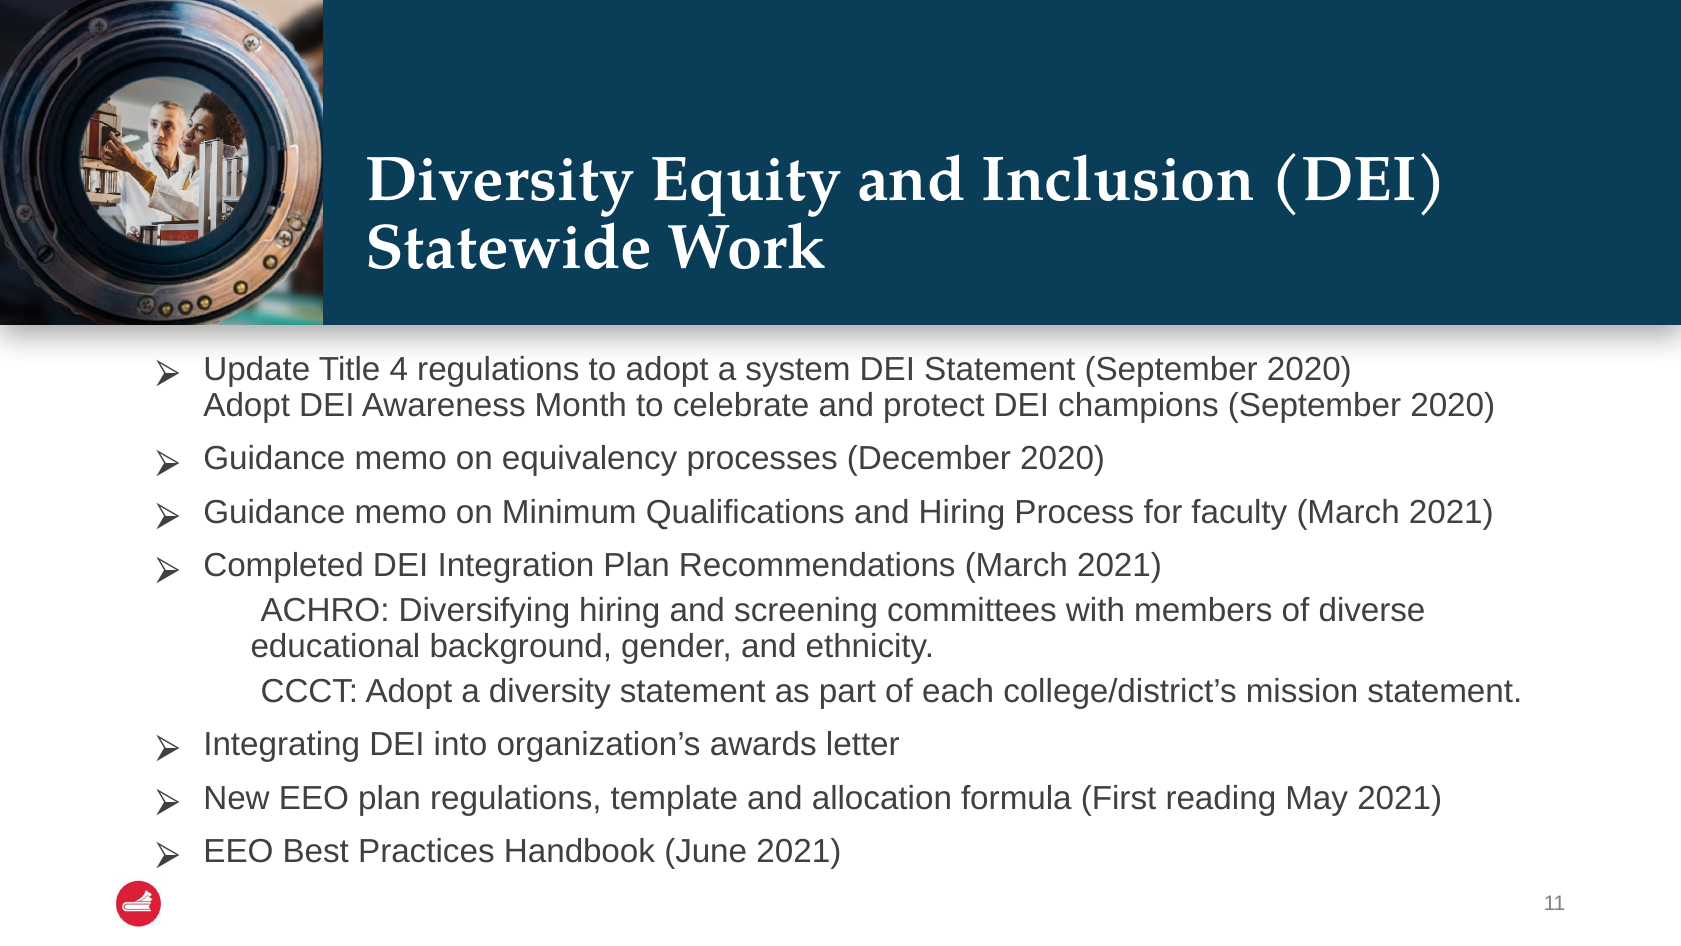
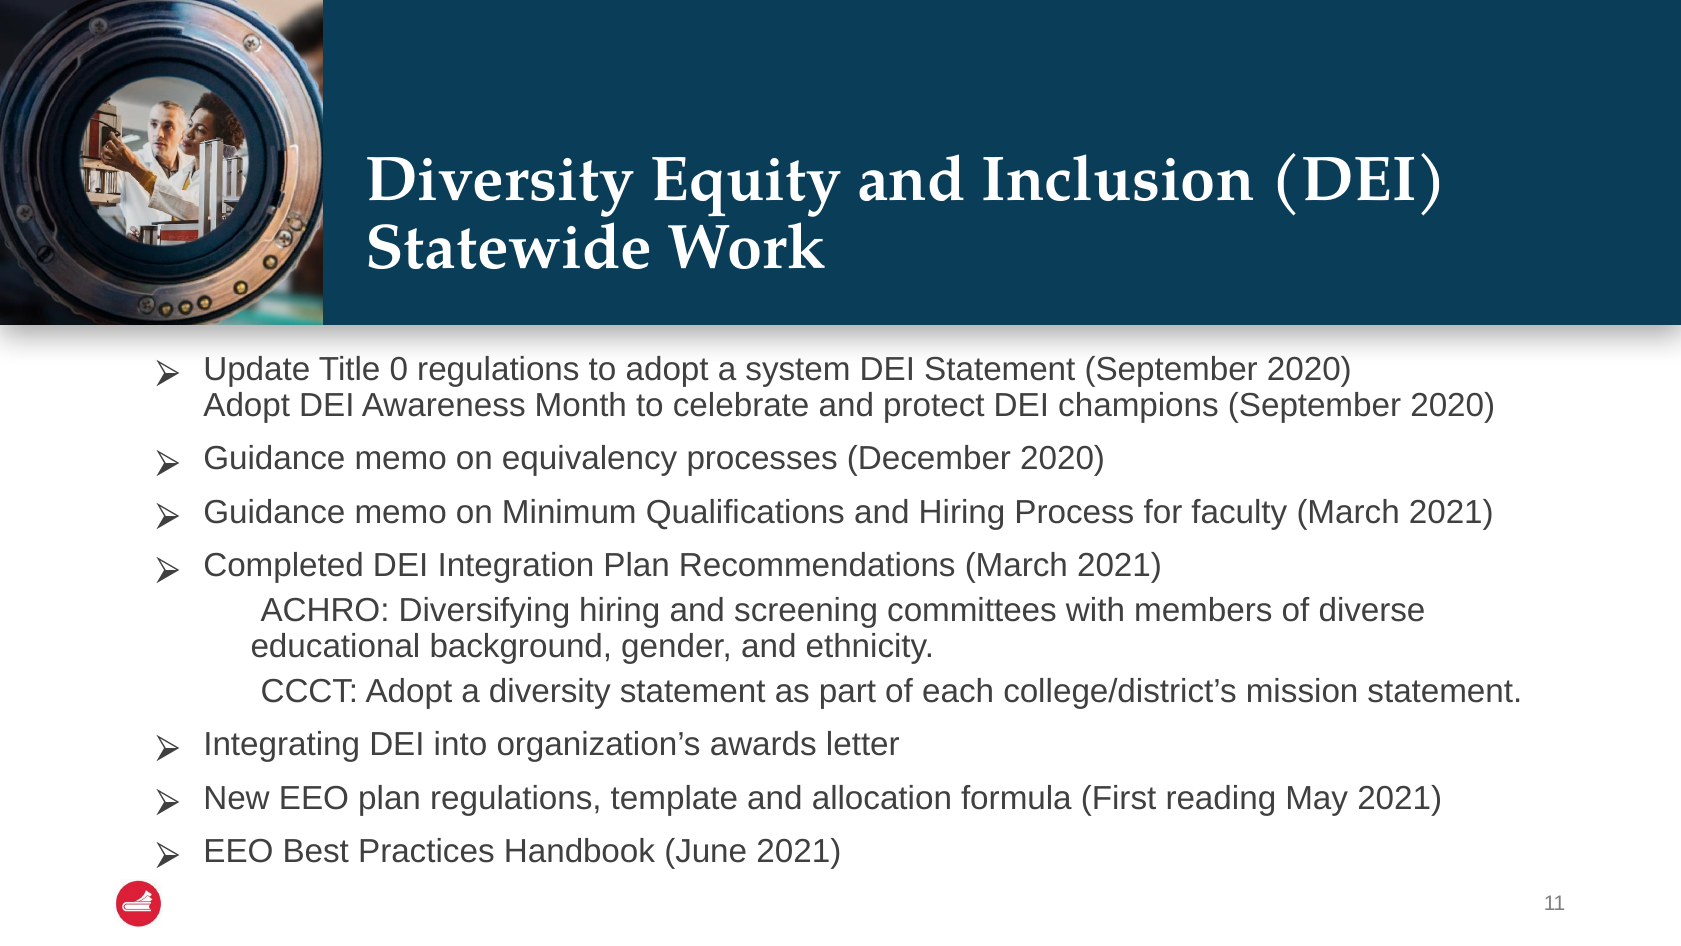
4: 4 -> 0
